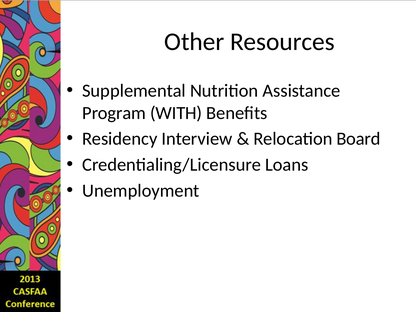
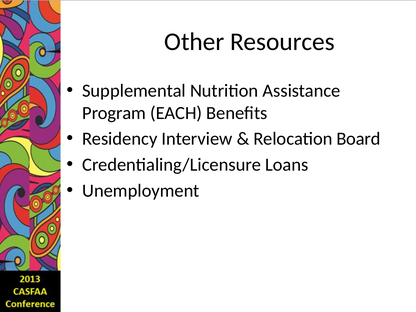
WITH: WITH -> EACH
